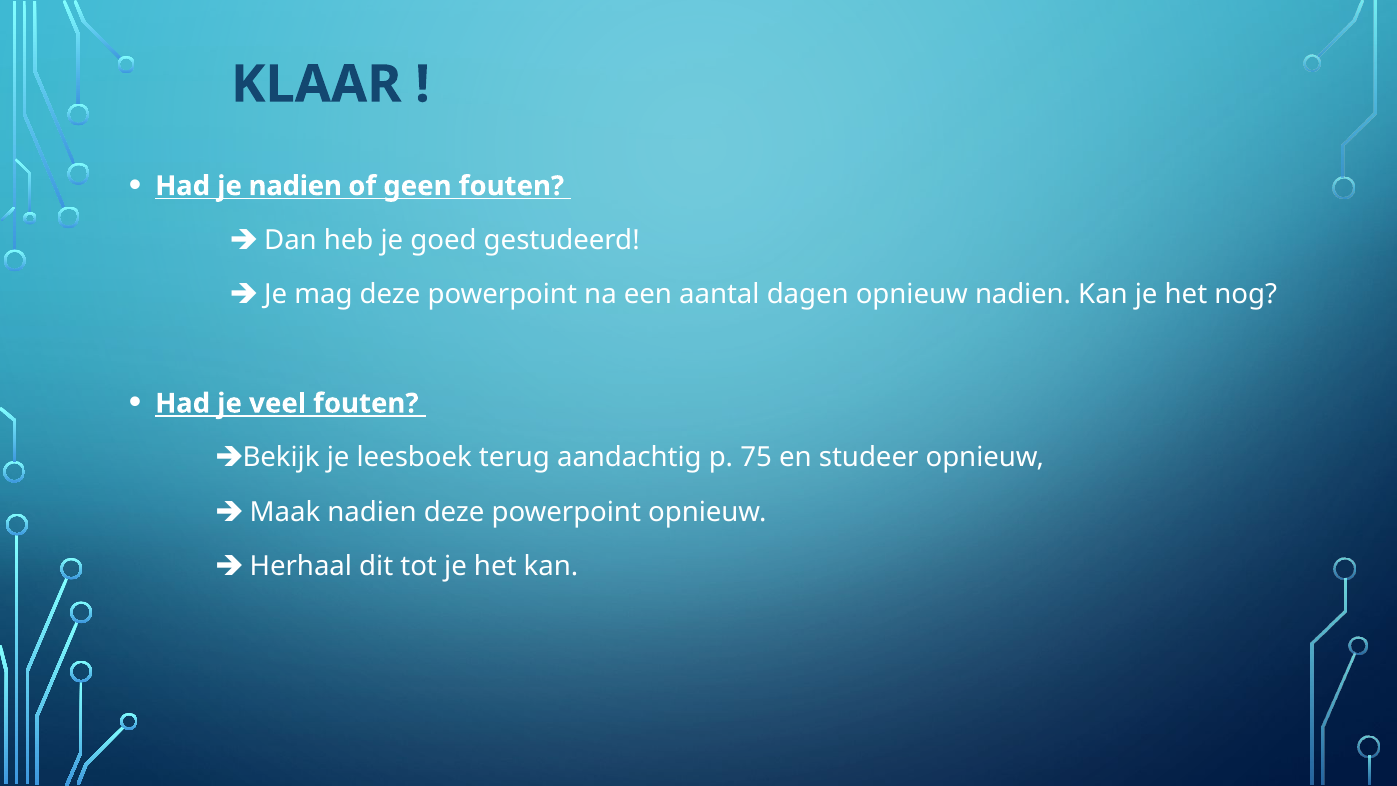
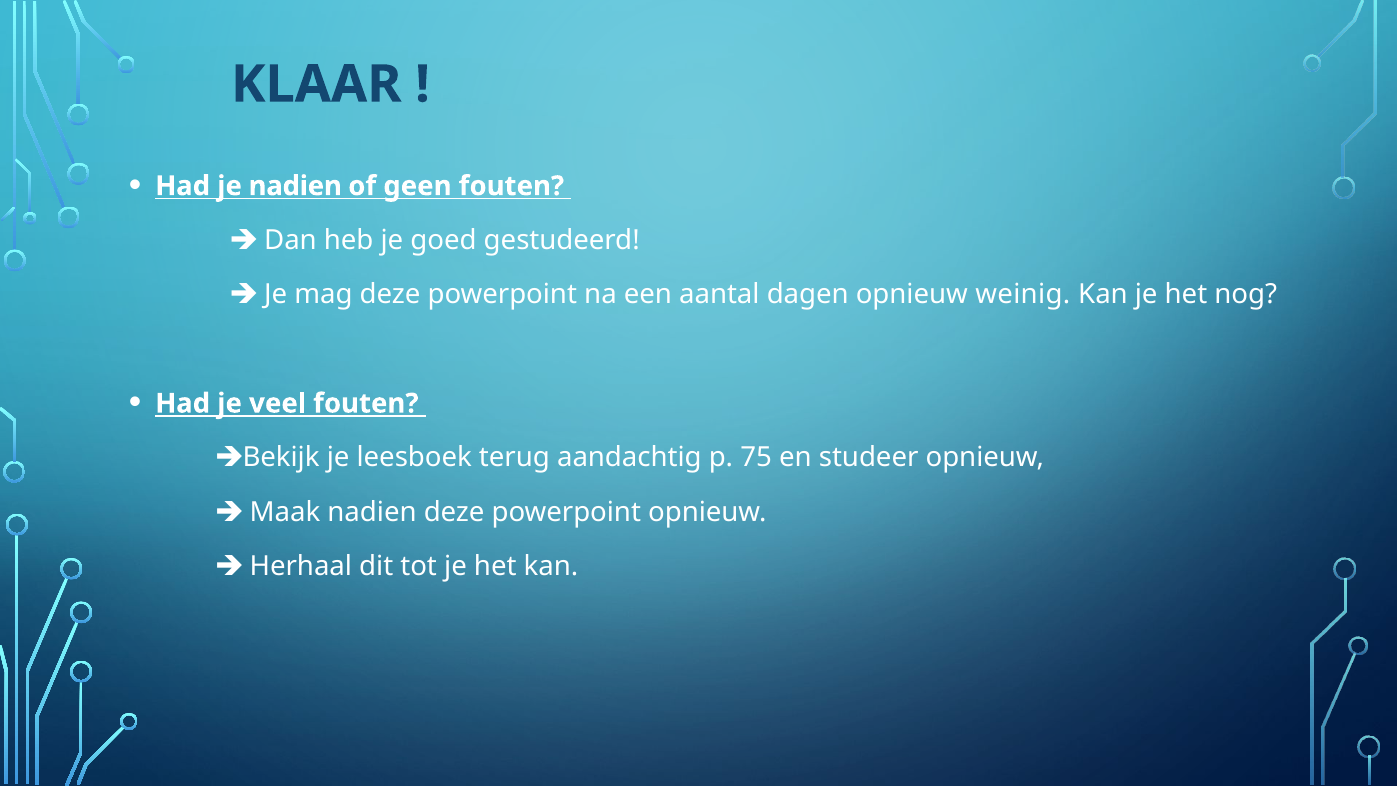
opnieuw nadien: nadien -> weinig
